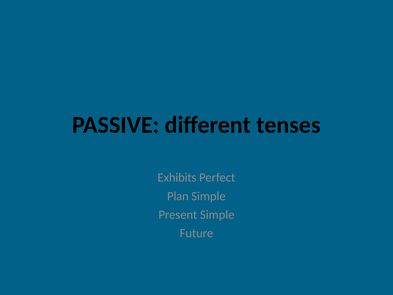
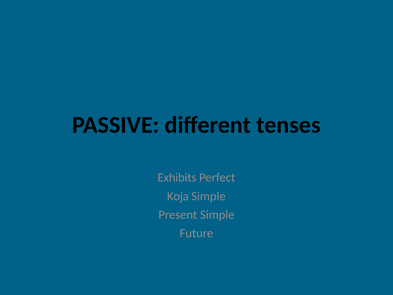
Plan: Plan -> Koja
